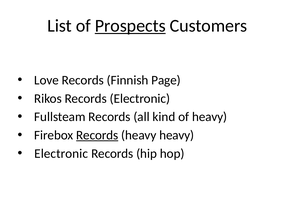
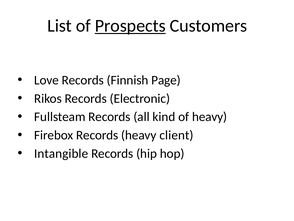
Records at (97, 135) underline: present -> none
heavy heavy: heavy -> client
Electronic at (61, 153): Electronic -> Intangible
